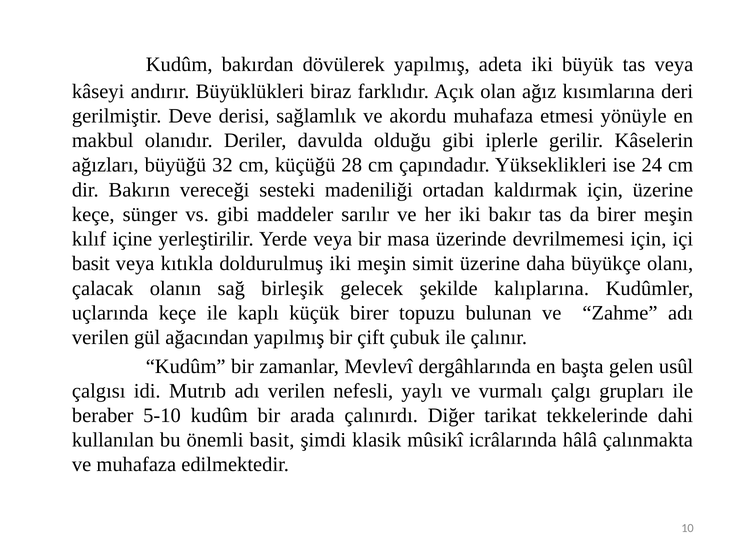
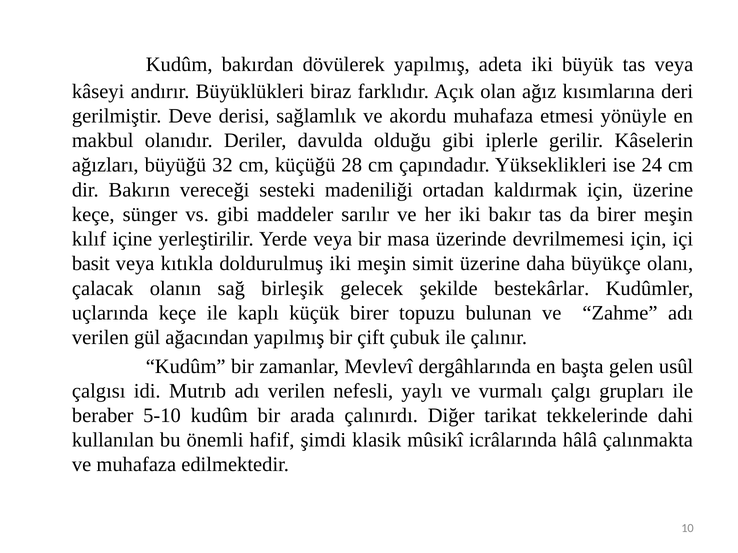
kalıplarına: kalıplarına -> bestekârlar
önemli basit: basit -> hafif
